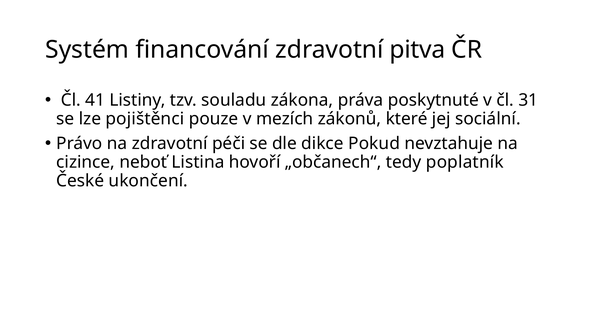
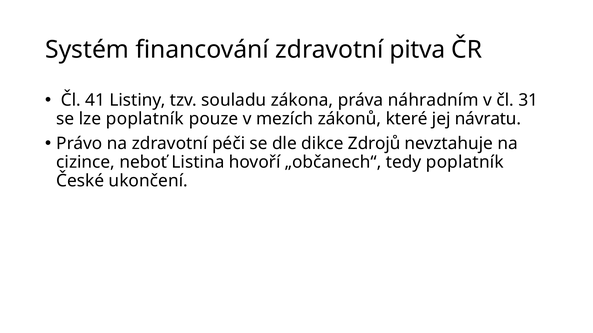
poskytnuté: poskytnuté -> náhradním
lze pojištěnci: pojištěnci -> poplatník
sociální: sociální -> návratu
Pokud: Pokud -> Zdrojů
